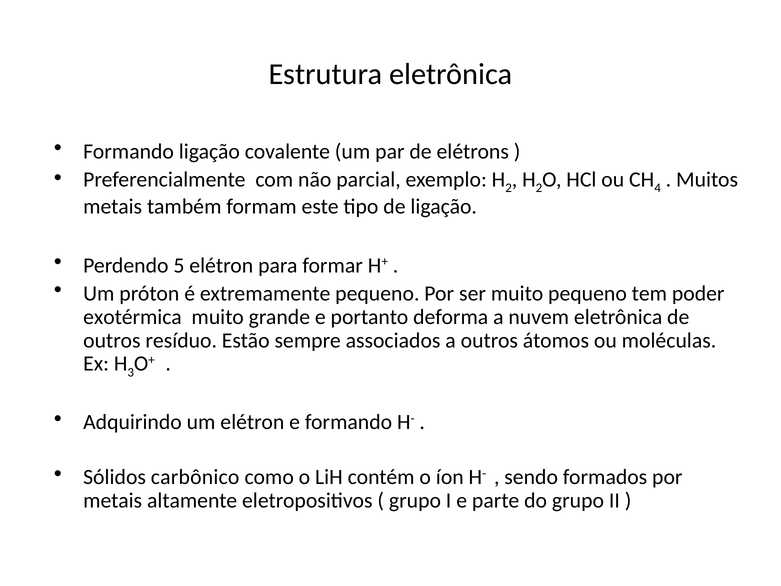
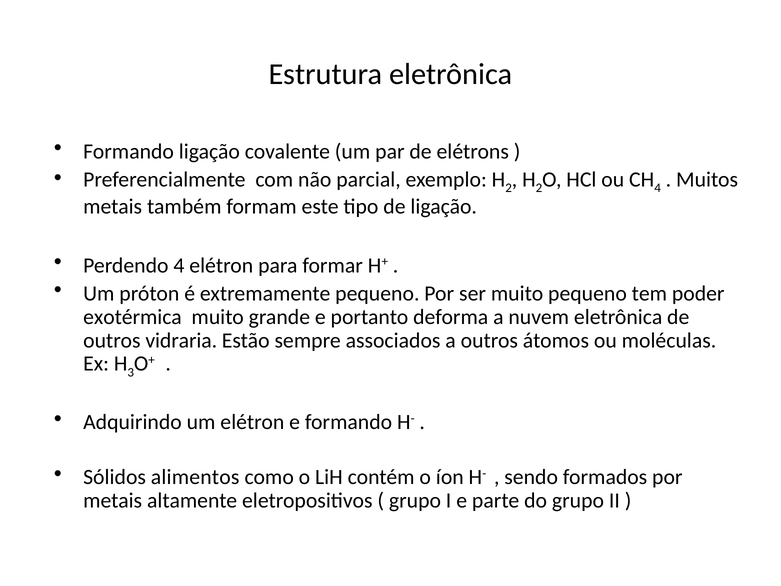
Perdendo 5: 5 -> 4
resíduo: resíduo -> vidraria
carbônico: carbônico -> alimentos
